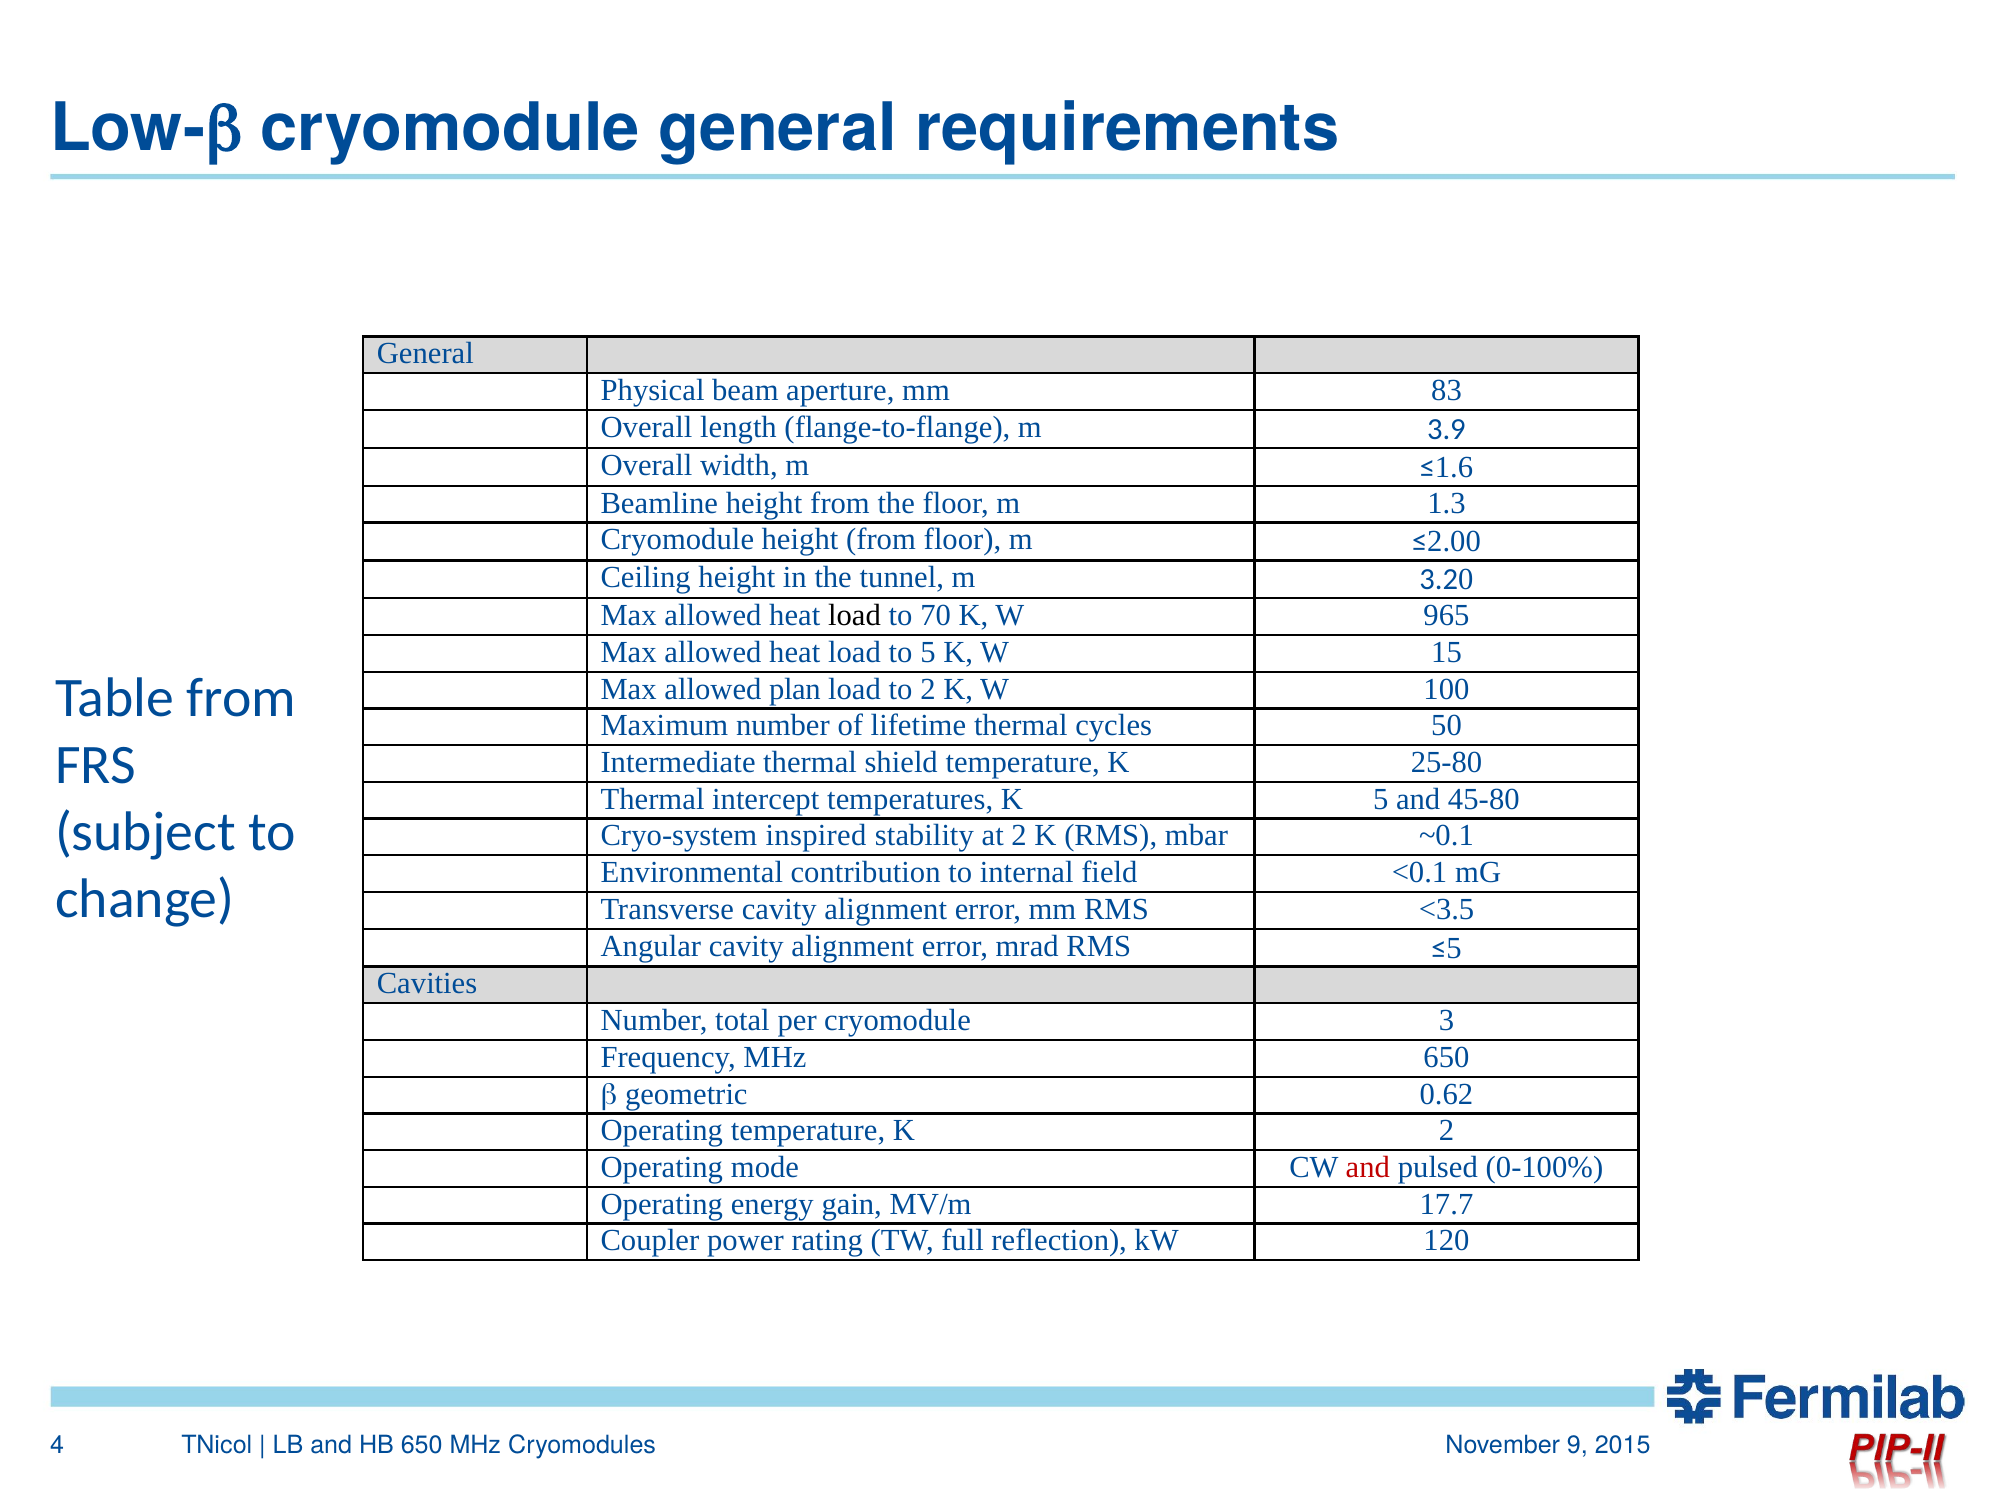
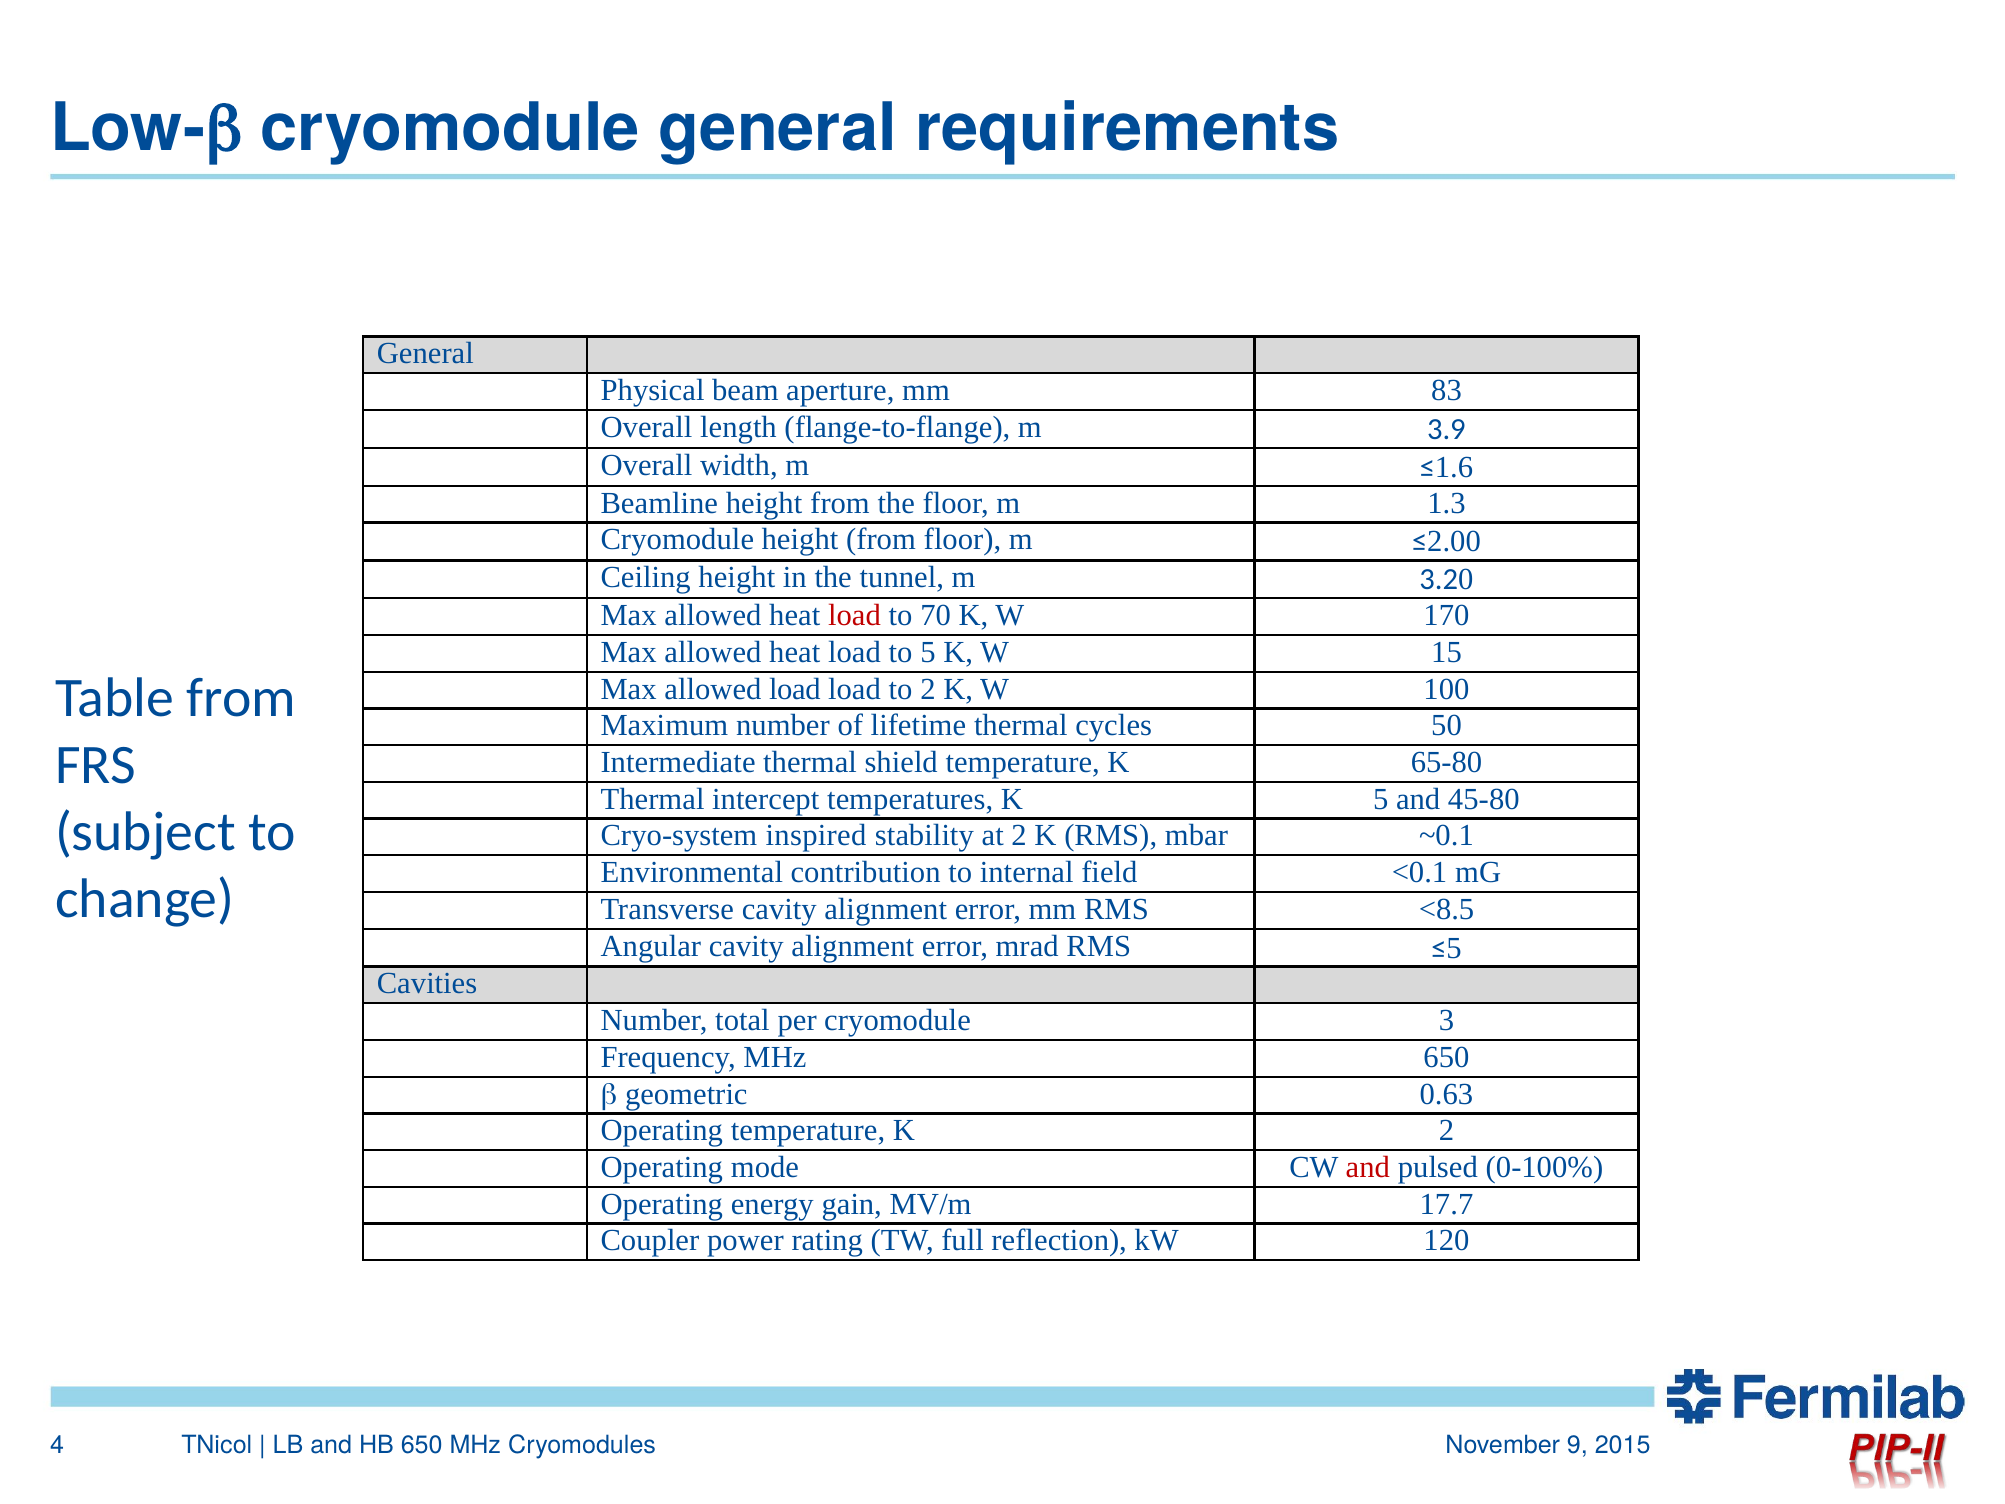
load at (854, 615) colour: black -> red
965: 965 -> 170
allowed plan: plan -> load
25-80: 25-80 -> 65-80
<3.5: <3.5 -> <8.5
0.62: 0.62 -> 0.63
